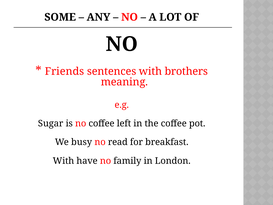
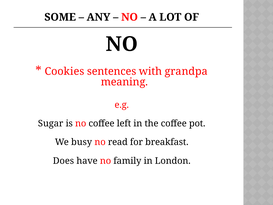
Friends: Friends -> Cookies
brothers: brothers -> grandpa
With at (63, 161): With -> Does
